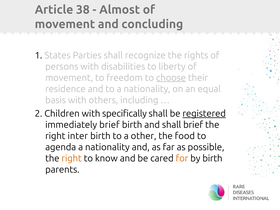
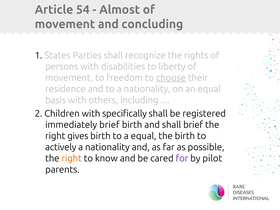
38: 38 -> 54
registered underline: present -> none
inter: inter -> gives
a other: other -> equal
the food: food -> birth
agenda: agenda -> actively
for colour: orange -> purple
by birth: birth -> pilot
